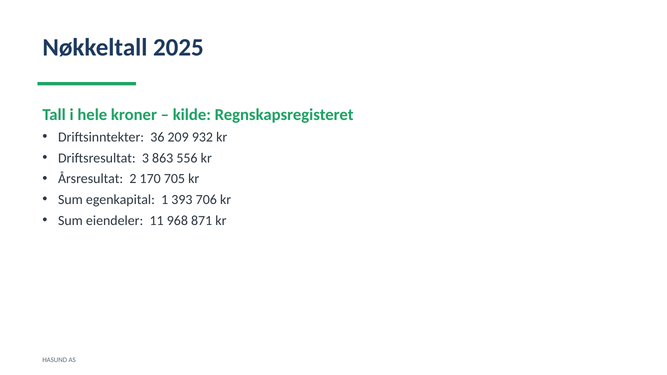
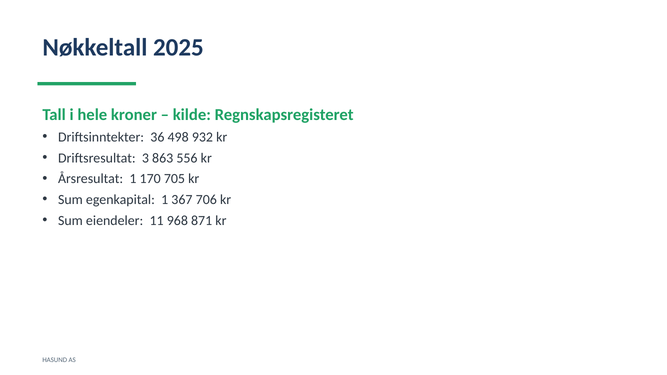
209: 209 -> 498
Årsresultat 2: 2 -> 1
393: 393 -> 367
